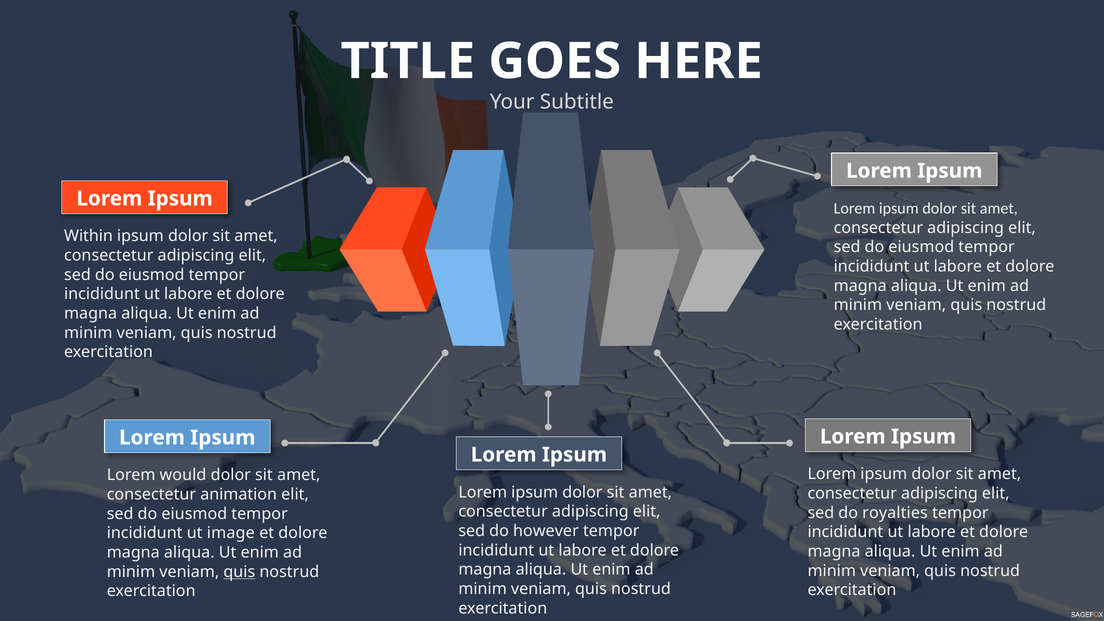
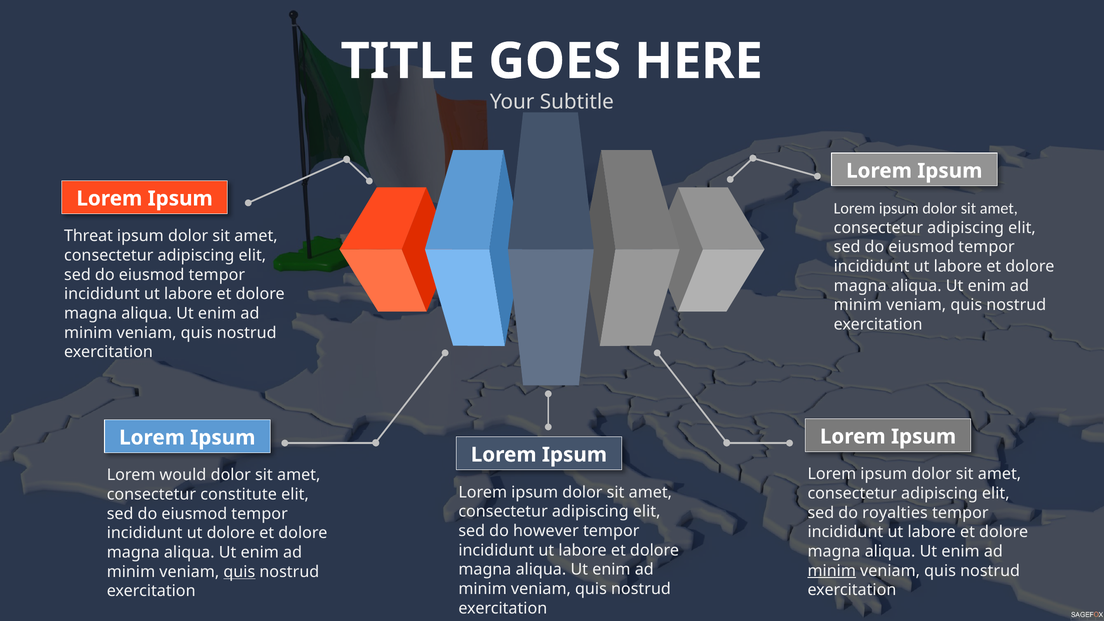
Within: Within -> Threat
animation: animation -> constitute
ut image: image -> dolore
minim at (832, 571) underline: none -> present
